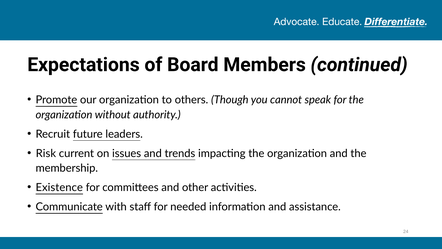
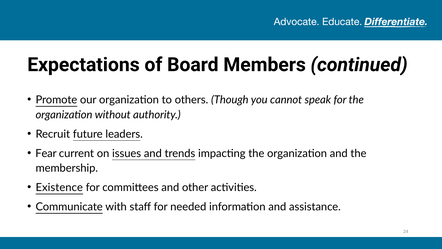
Risk: Risk -> Fear
